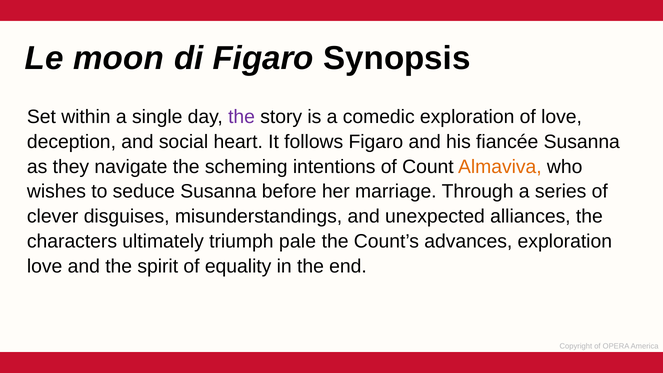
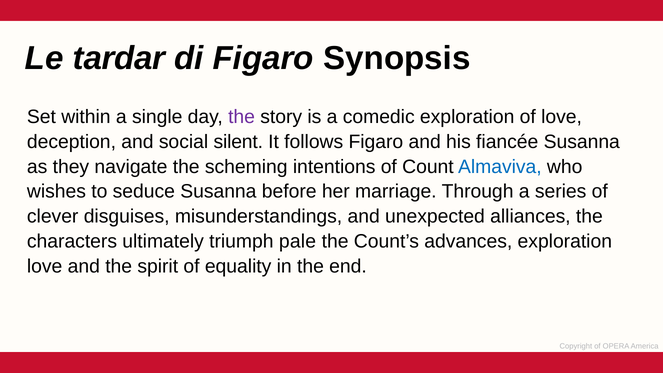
moon: moon -> tardar
heart: heart -> silent
Almaviva colour: orange -> blue
